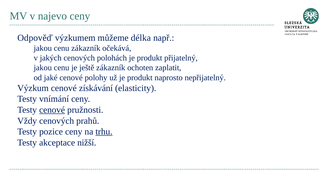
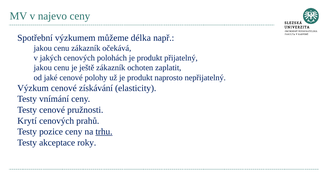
Odpověď: Odpověď -> Spotřební
cenové at (52, 110) underline: present -> none
Vždy: Vždy -> Krytí
nižší: nižší -> roky
